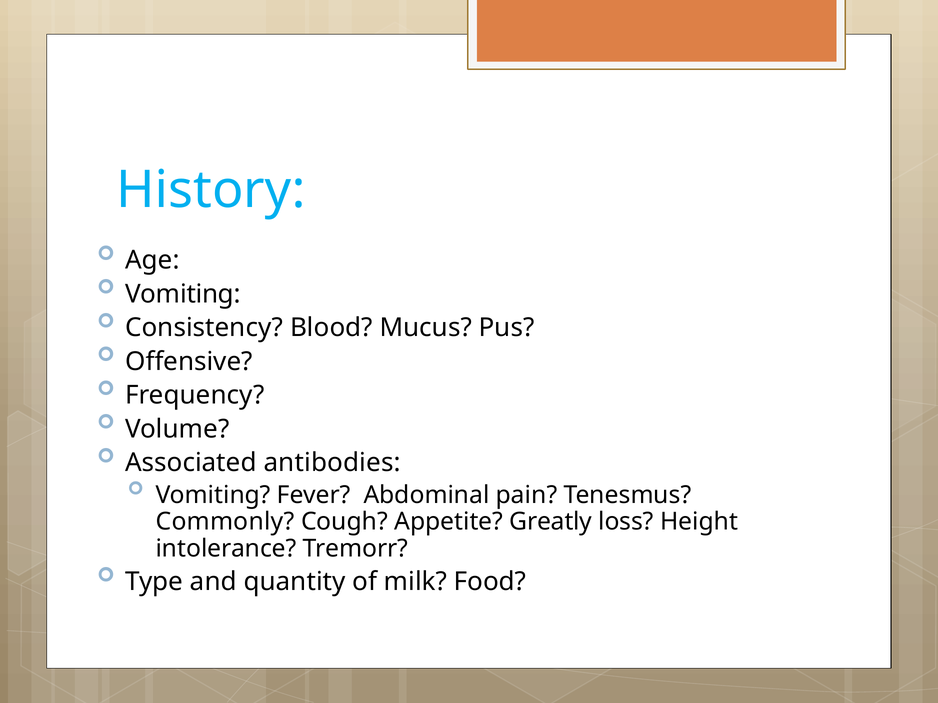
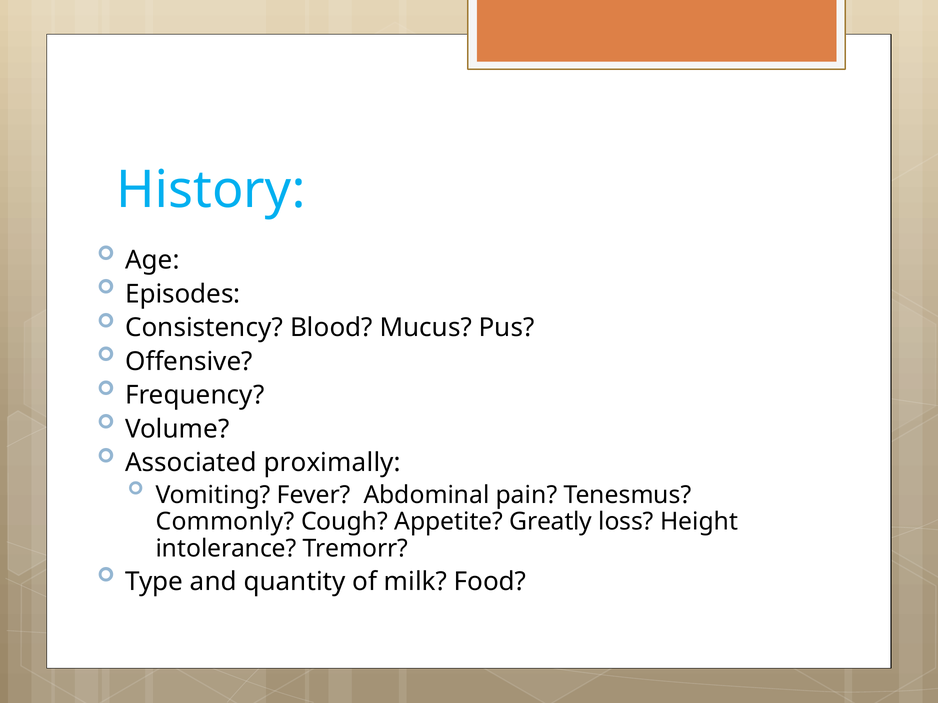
Vomiting at (183, 294): Vomiting -> Episodes
antibodies: antibodies -> proximally
